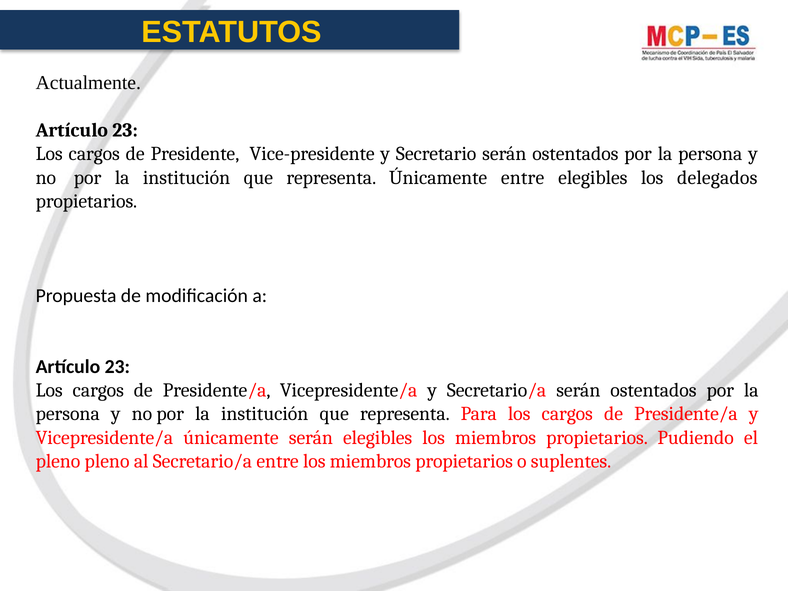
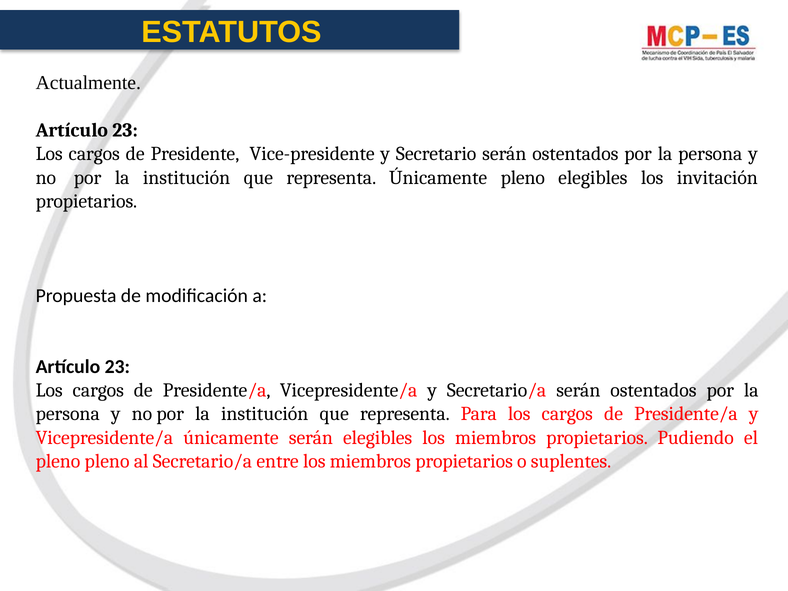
Únicamente entre: entre -> pleno
delegados: delegados -> invitación
